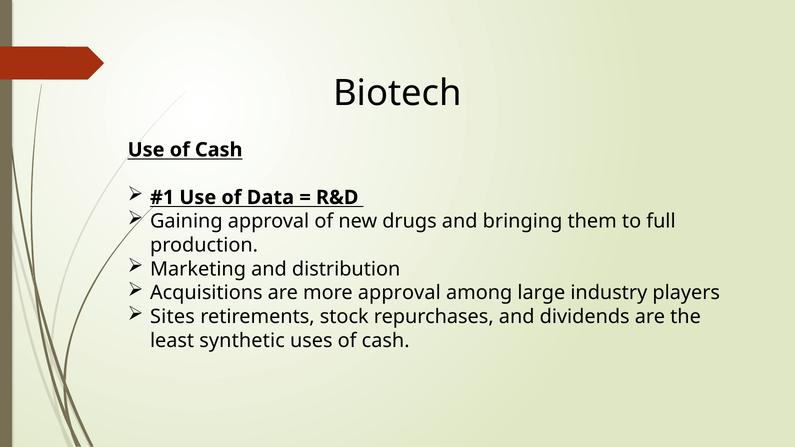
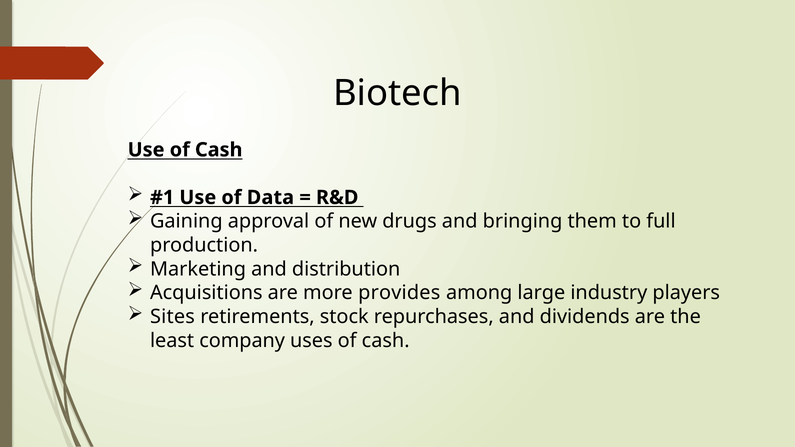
more approval: approval -> provides
synthetic: synthetic -> company
